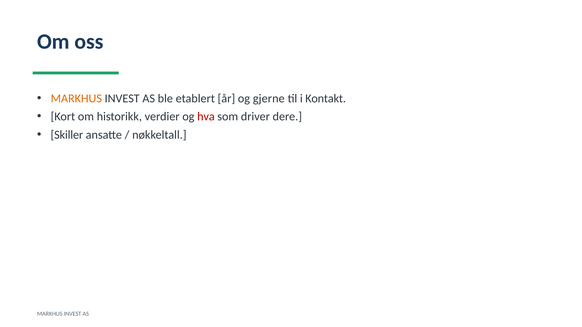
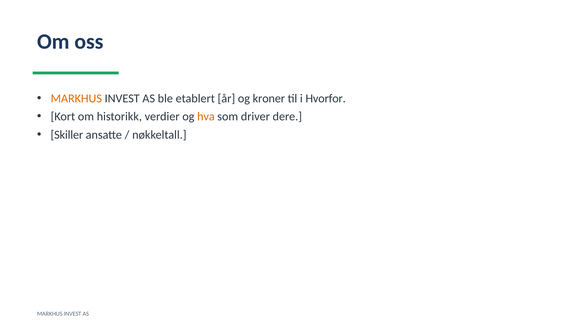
gjerne: gjerne -> kroner
Kontakt: Kontakt -> Hvorfor
hva colour: red -> orange
